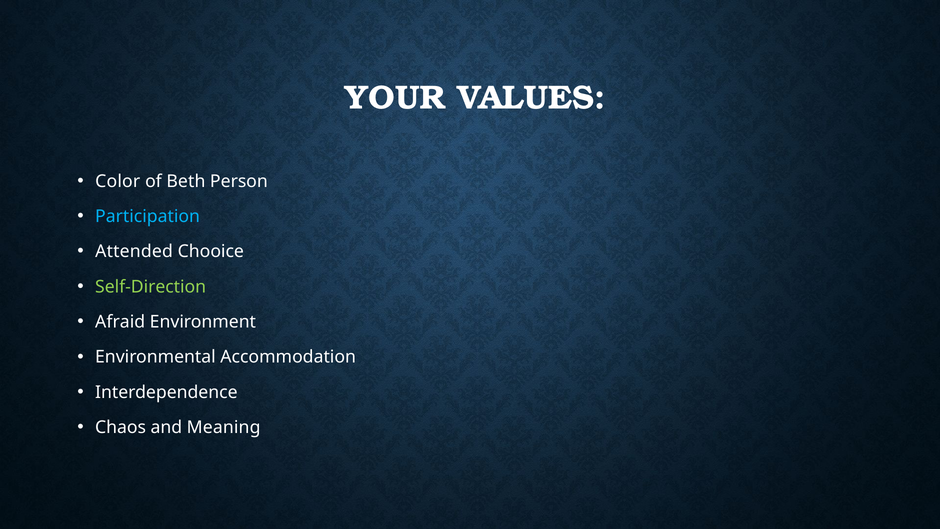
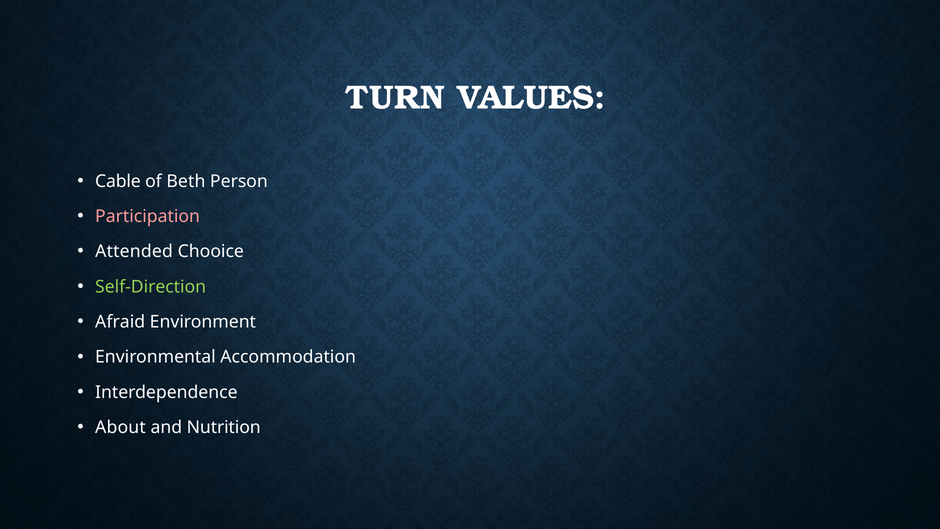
YOUR: YOUR -> TURN
Color: Color -> Cable
Participation colour: light blue -> pink
Chaos: Chaos -> About
Meaning: Meaning -> Nutrition
